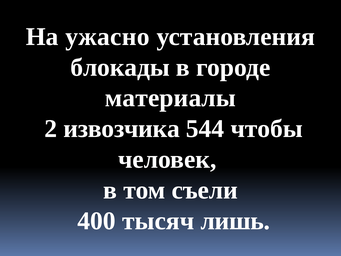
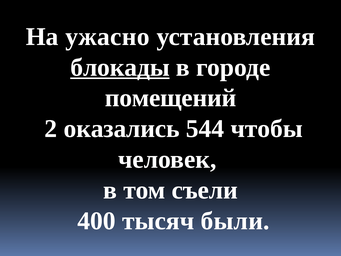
блокады underline: none -> present
материалы: материалы -> помещений
извозчика: извозчика -> оказались
лишь: лишь -> были
